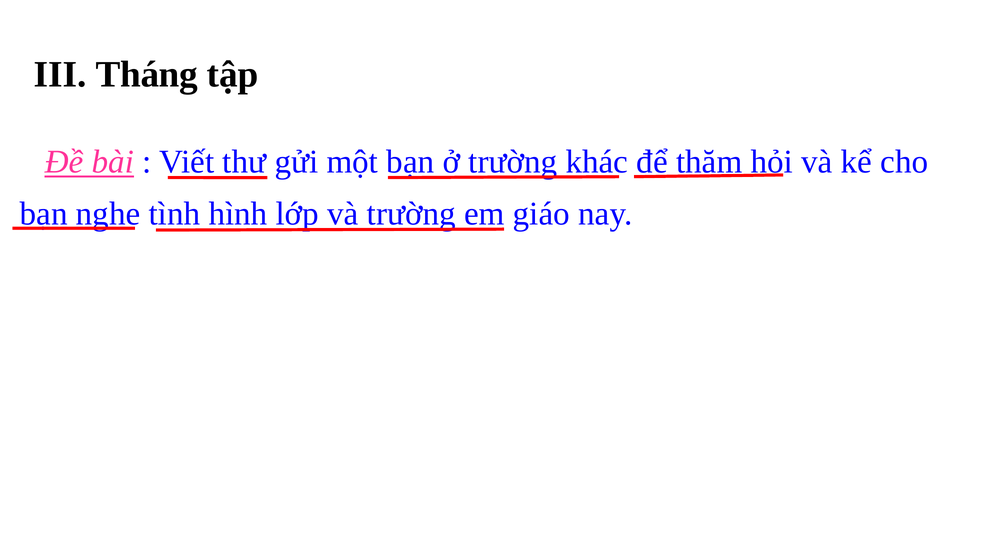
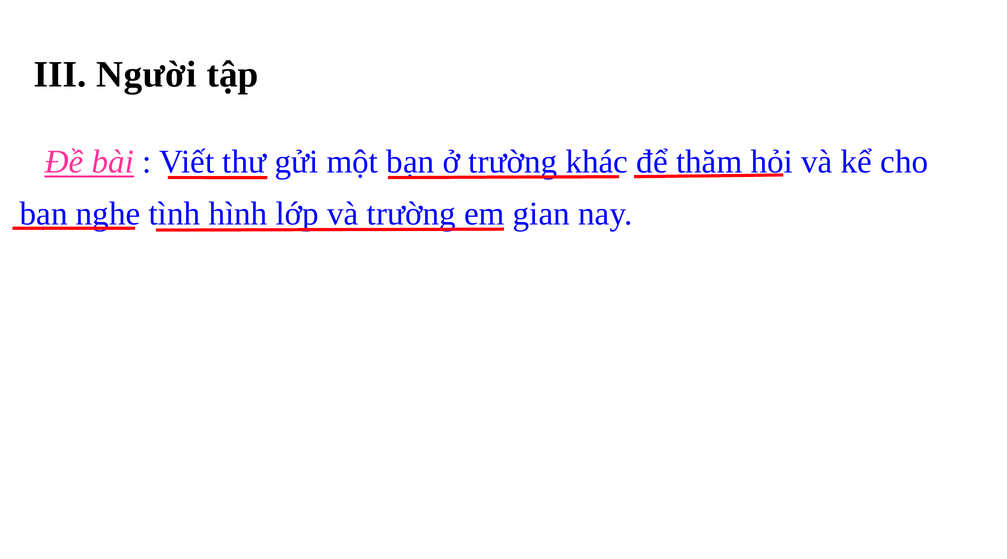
Tháng: Tháng -> Người
giáo: giáo -> gian
